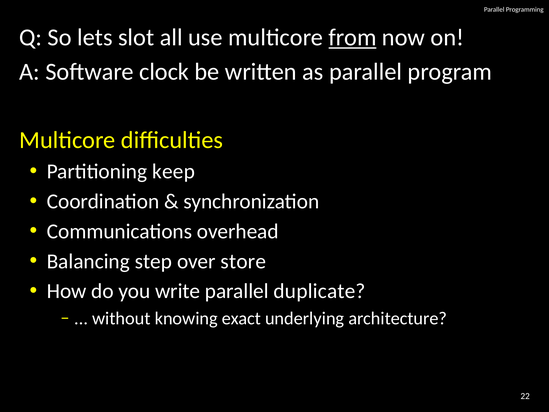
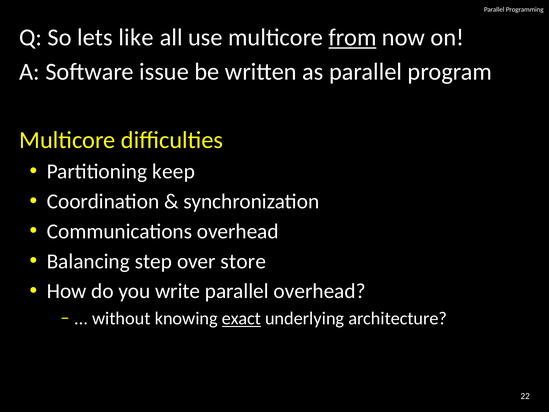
slot: slot -> like
clock: clock -> issue
parallel duplicate: duplicate -> overhead
exact underline: none -> present
